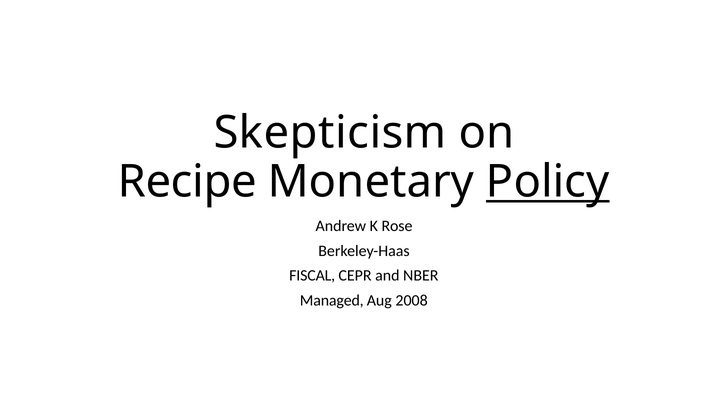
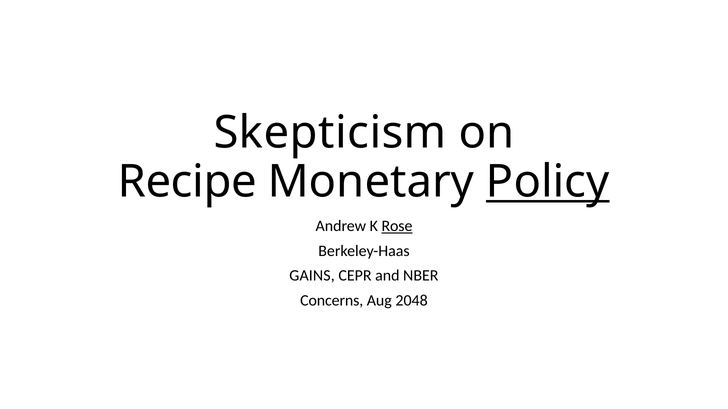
Rose underline: none -> present
FISCAL: FISCAL -> GAINS
Managed: Managed -> Concerns
2008: 2008 -> 2048
